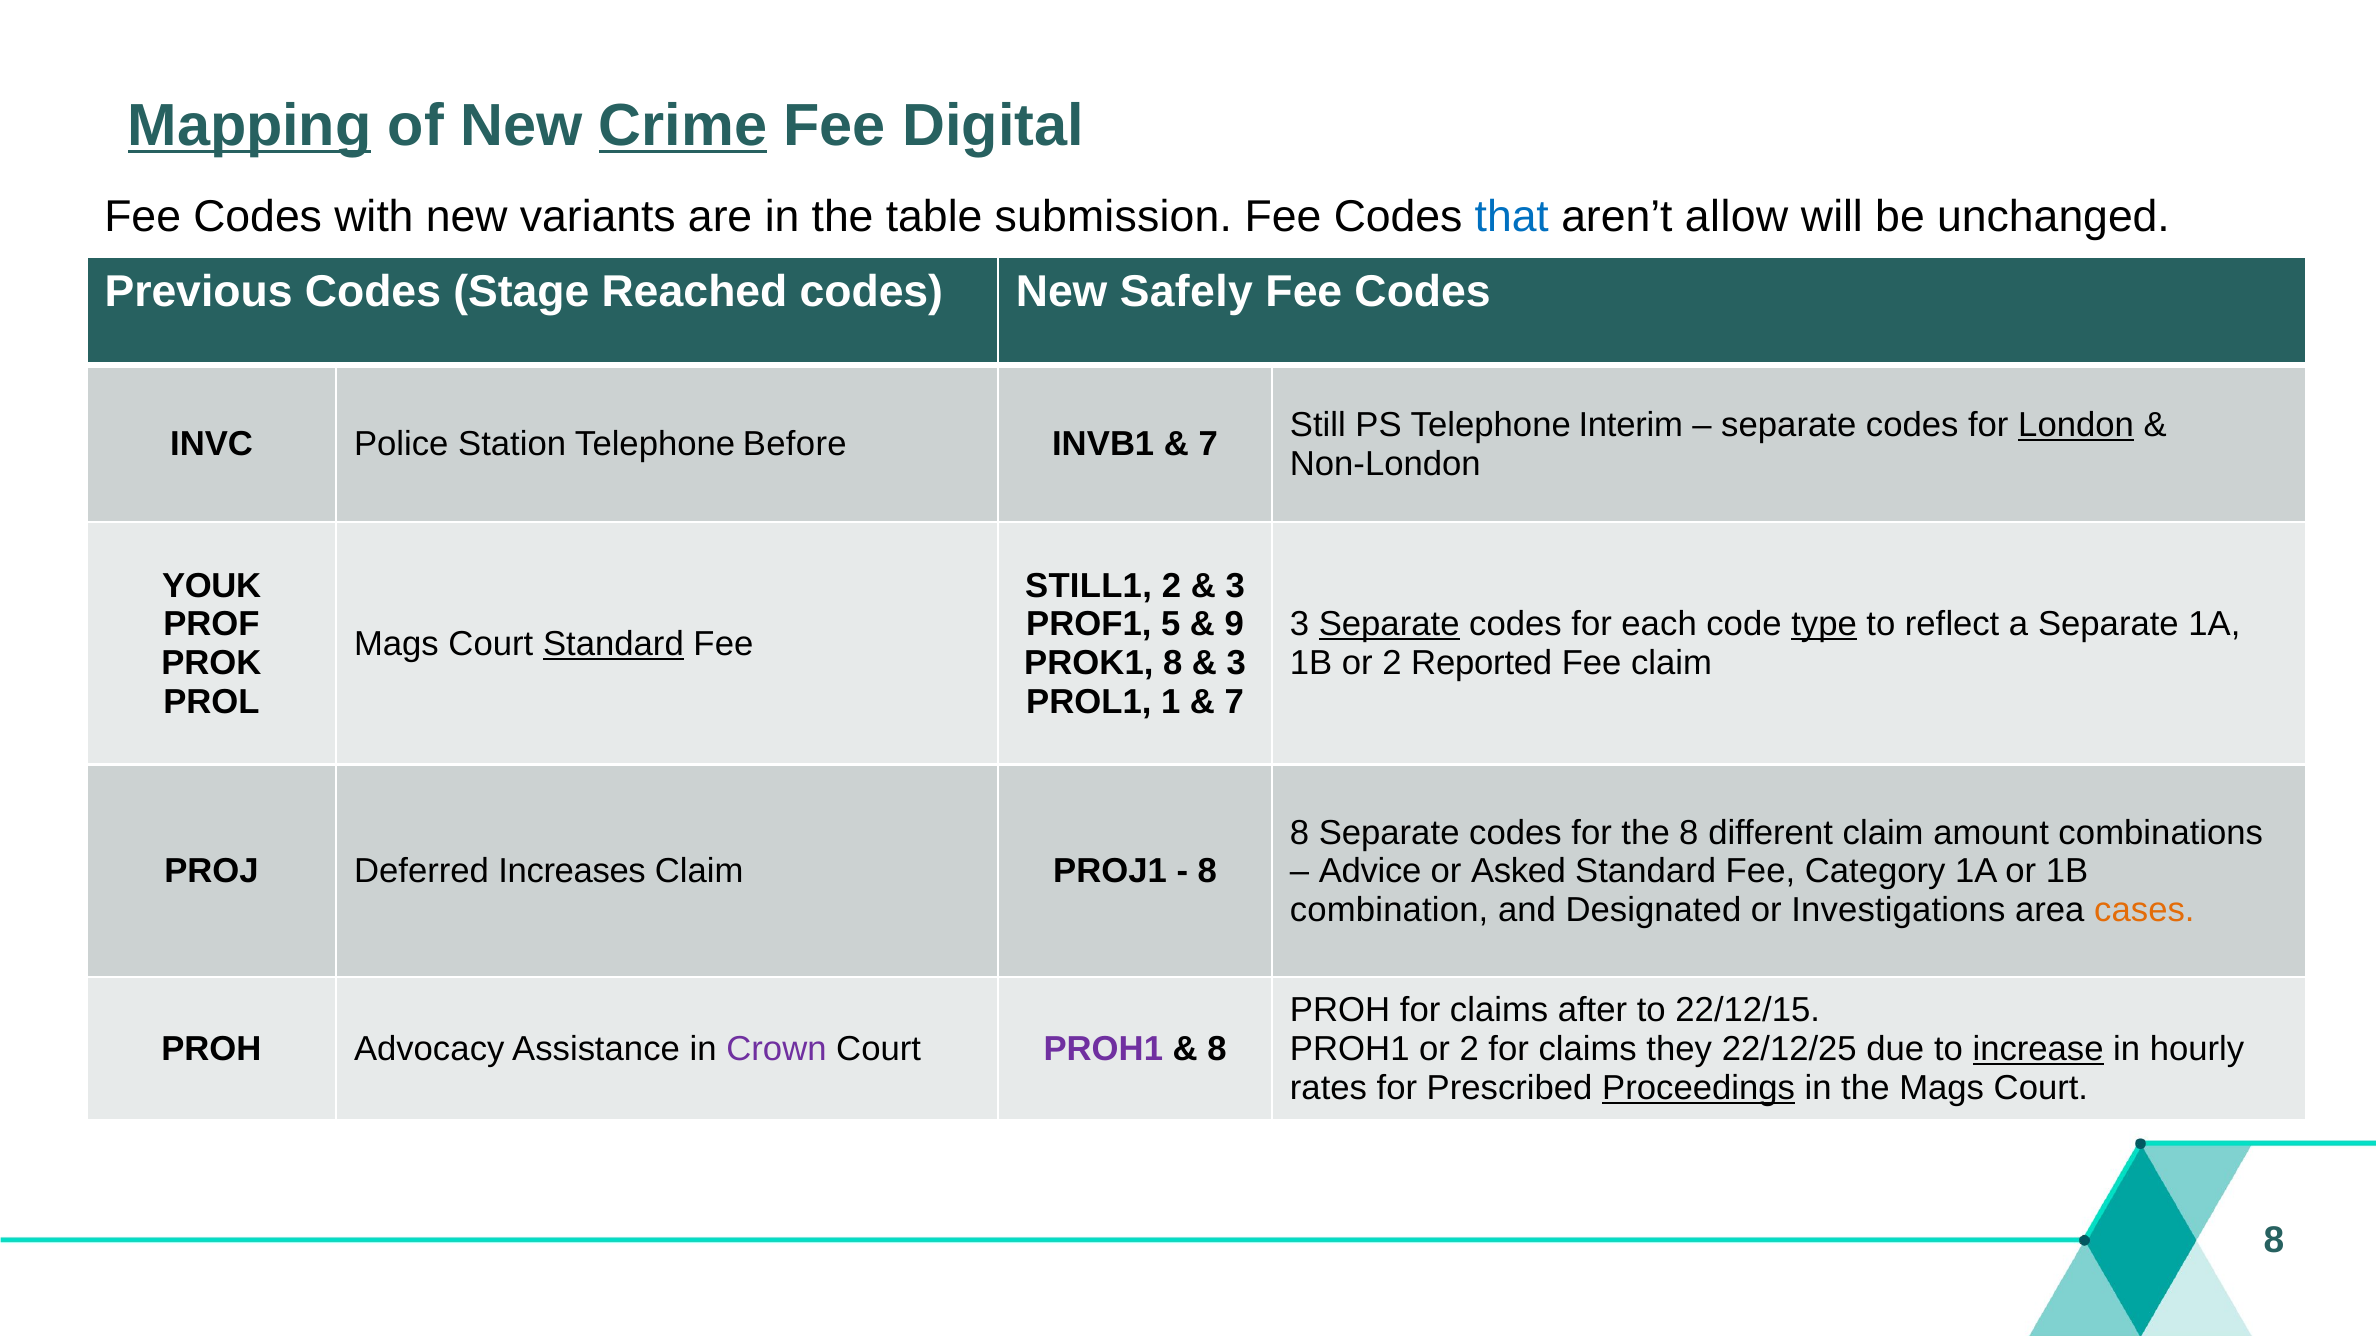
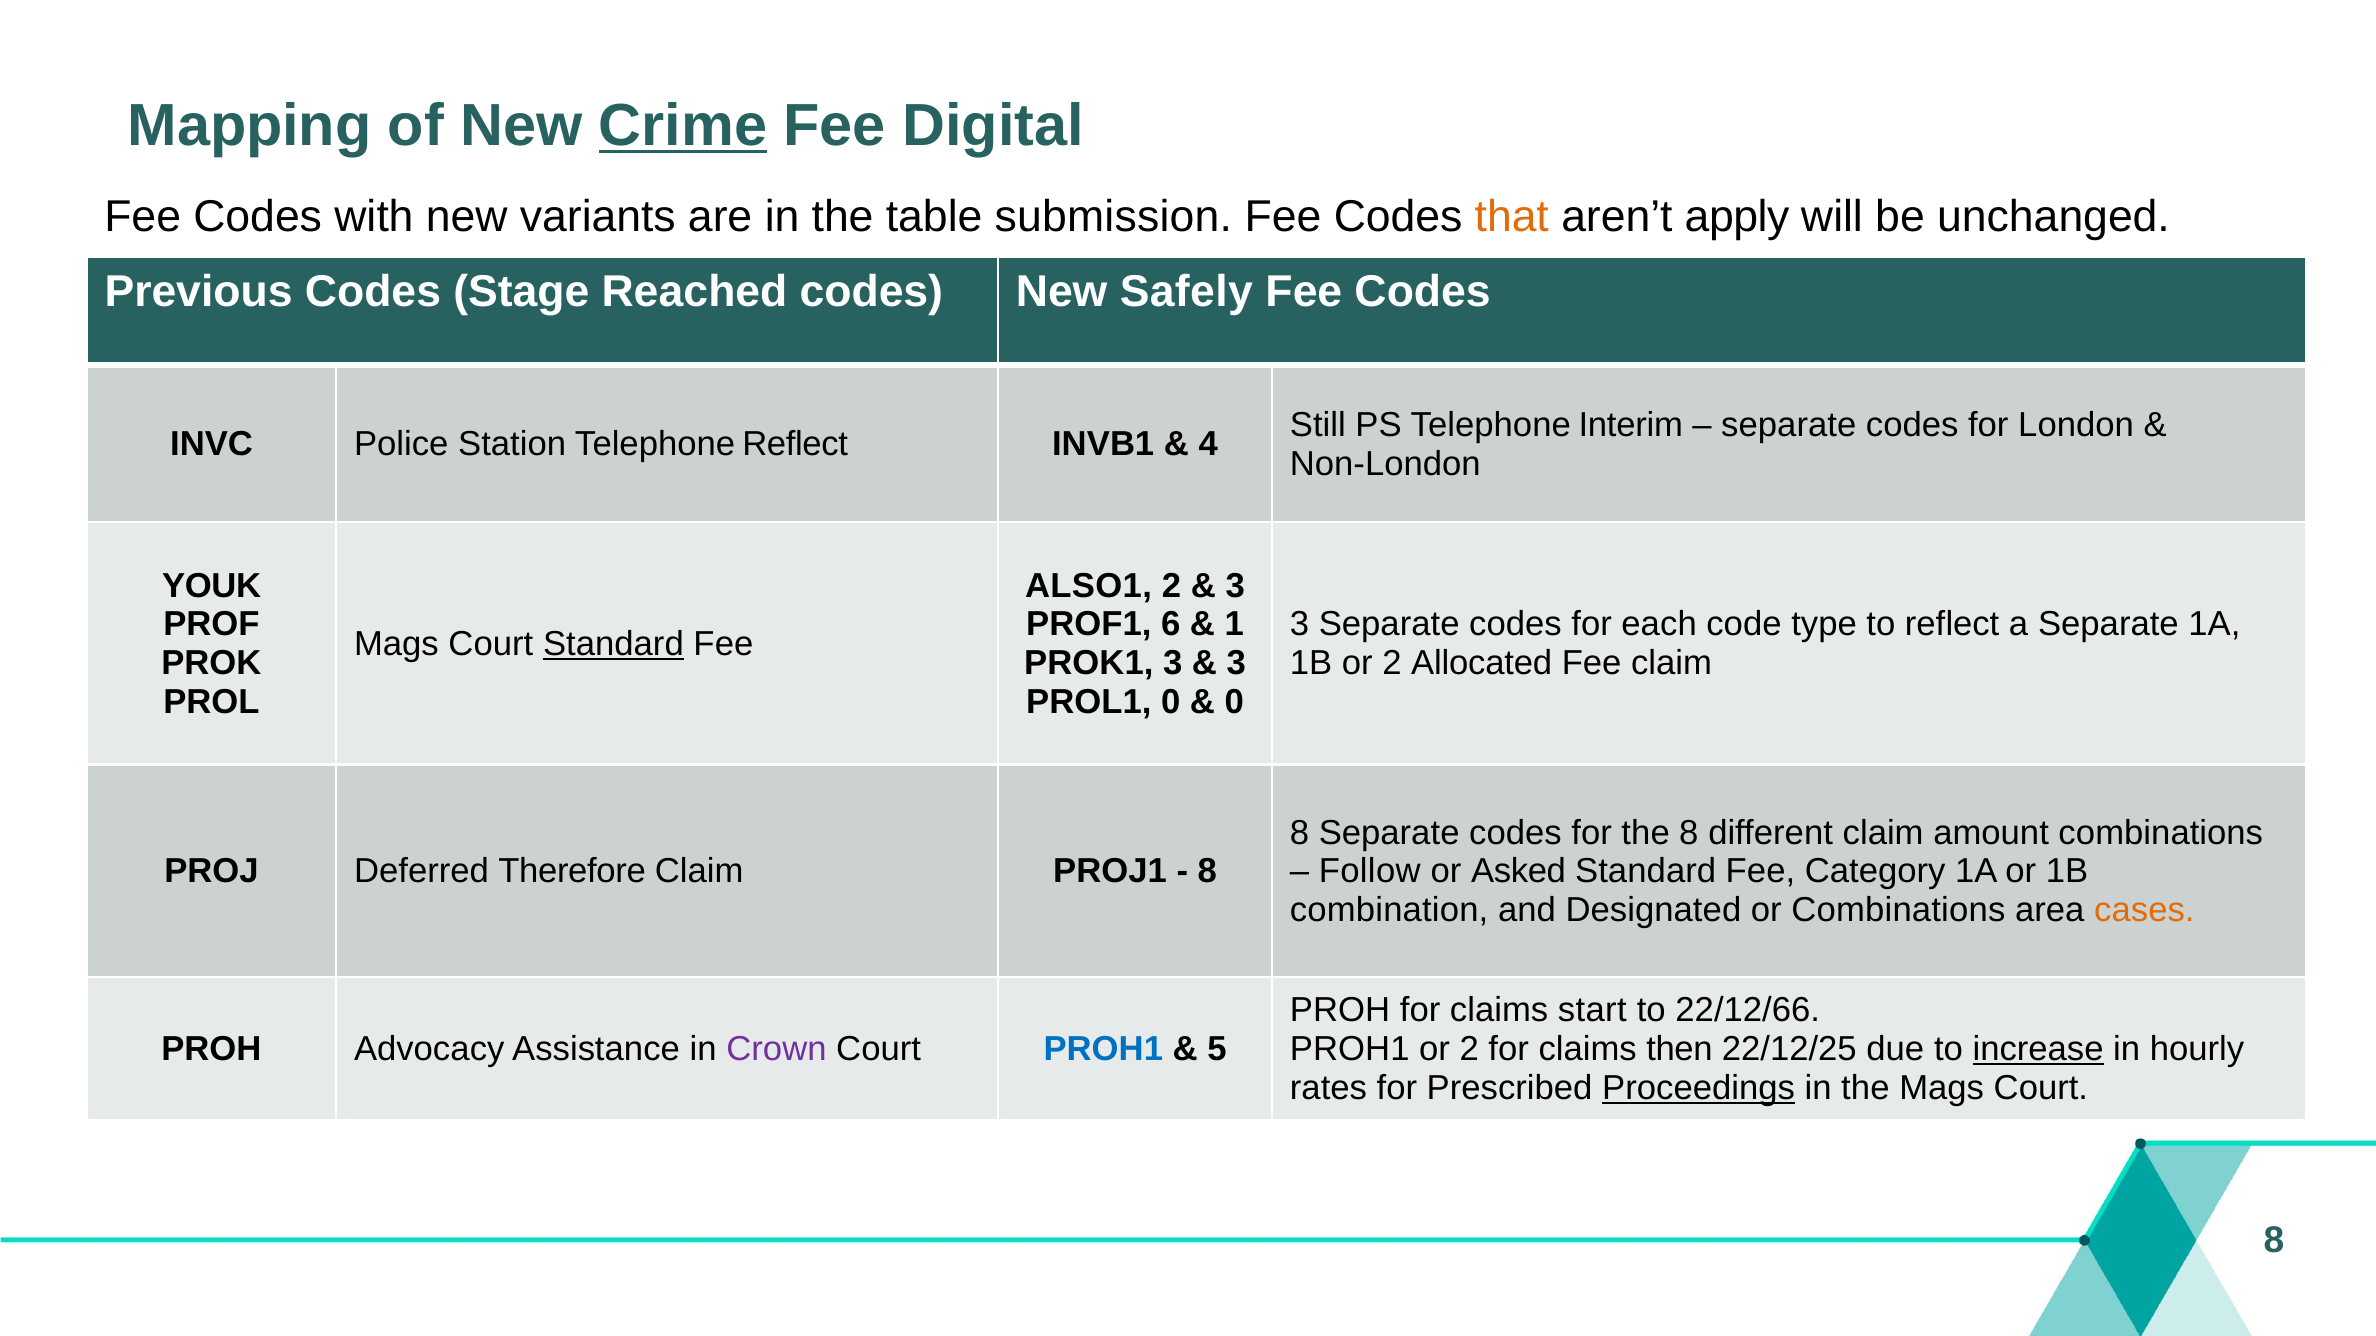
Mapping underline: present -> none
that colour: blue -> orange
allow: allow -> apply
London underline: present -> none
Telephone Before: Before -> Reflect
7 at (1208, 445): 7 -> 4
STILL1: STILL1 -> ALSO1
5: 5 -> 6
9: 9 -> 1
Separate at (1389, 625) underline: present -> none
type underline: present -> none
PROK1 8: 8 -> 3
Reported: Reported -> Allocated
PROL1 1: 1 -> 0
7 at (1234, 703): 7 -> 0
Increases: Increases -> Therefore
Advice: Advice -> Follow
or Investigations: Investigations -> Combinations
after: after -> start
22/12/15: 22/12/15 -> 22/12/66
PROH1 at (1103, 1050) colour: purple -> blue
8 at (1217, 1050): 8 -> 5
they: they -> then
